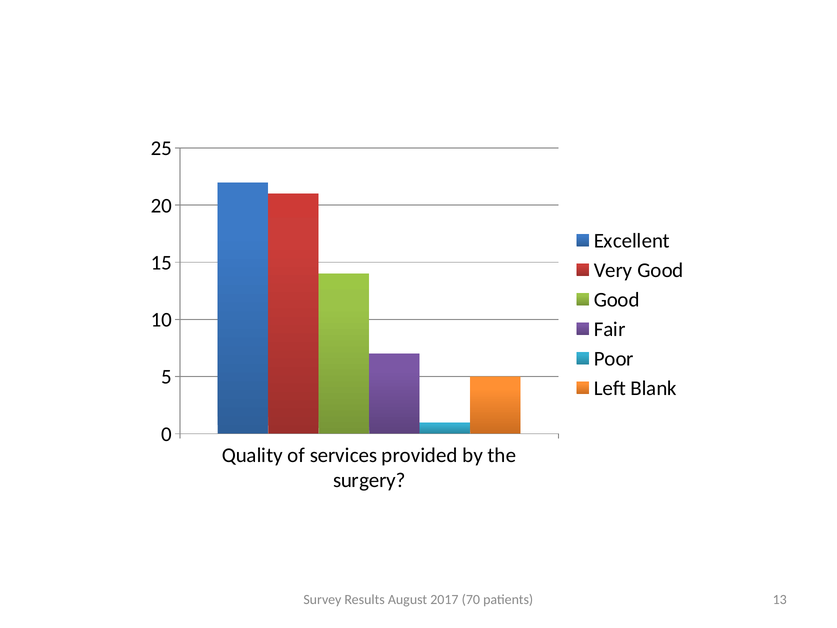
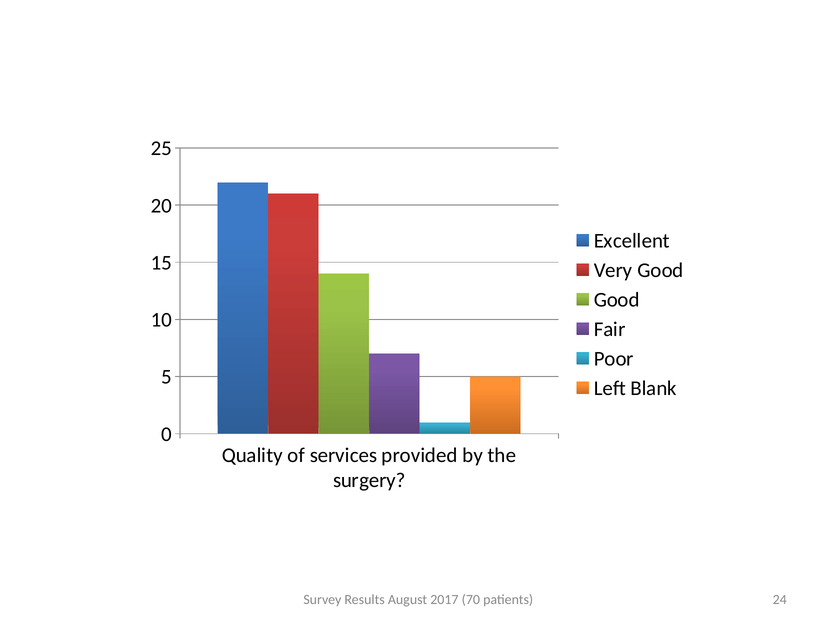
13: 13 -> 24
